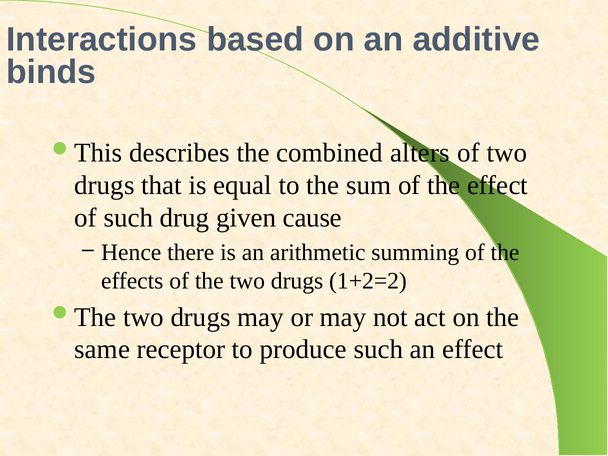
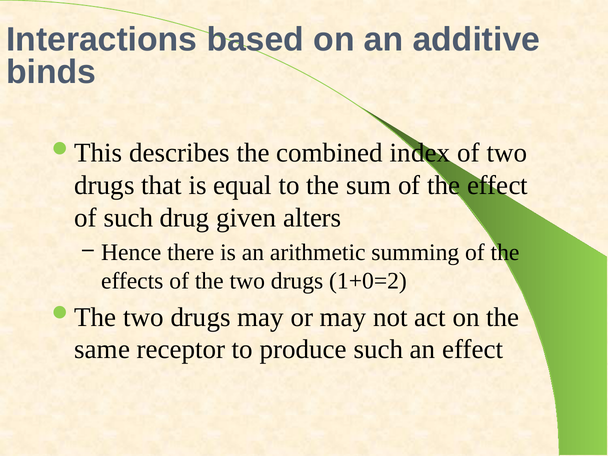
alters: alters -> index
cause: cause -> alters
1+2=2: 1+2=2 -> 1+0=2
